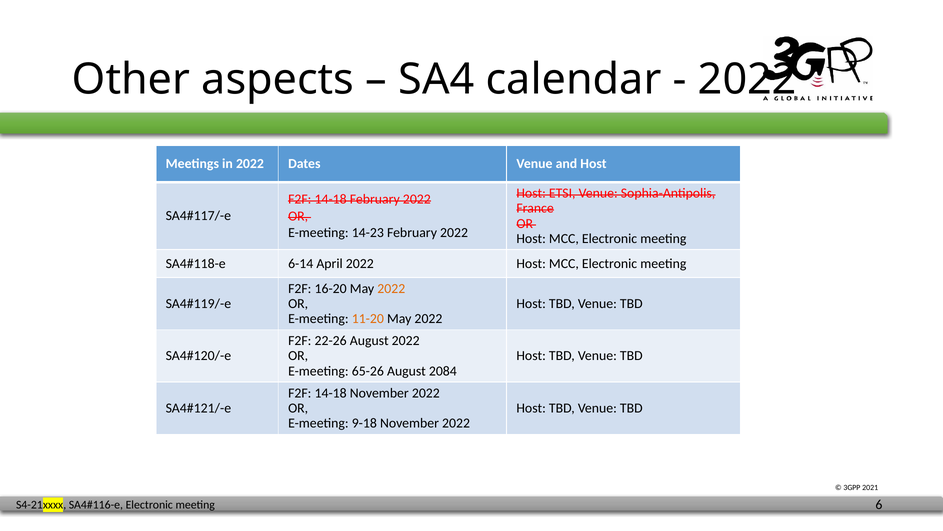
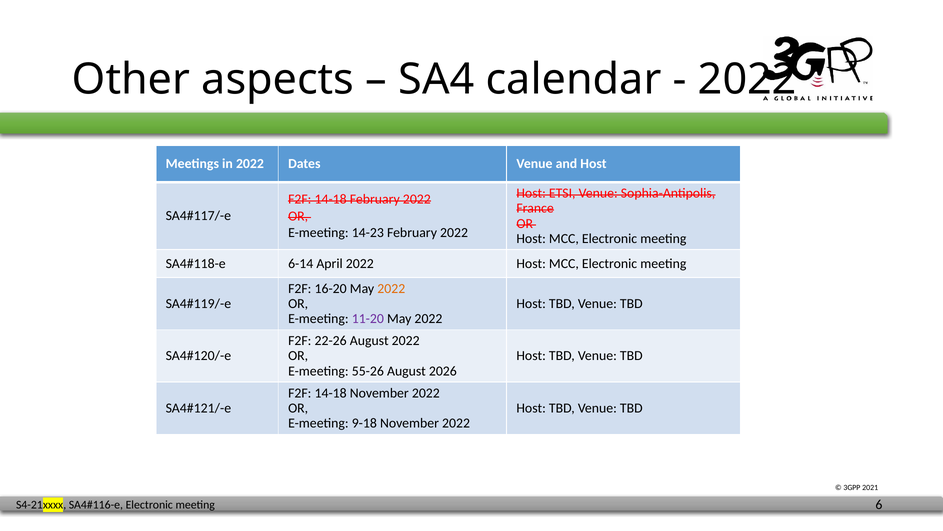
11-20 colour: orange -> purple
65-26: 65-26 -> 55-26
2084: 2084 -> 2026
